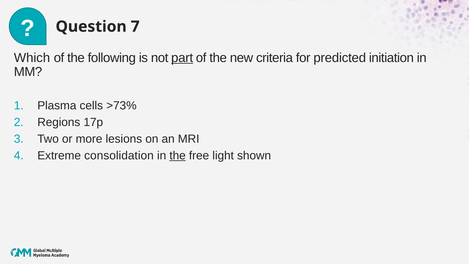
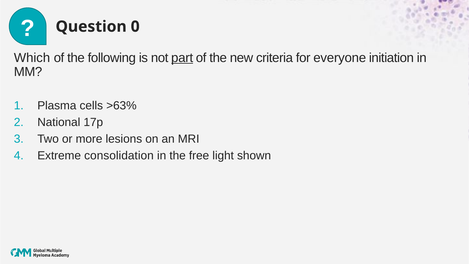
7: 7 -> 0
predicted: predicted -> everyone
>73%: >73% -> >63%
Regions: Regions -> National
the at (178, 155) underline: present -> none
